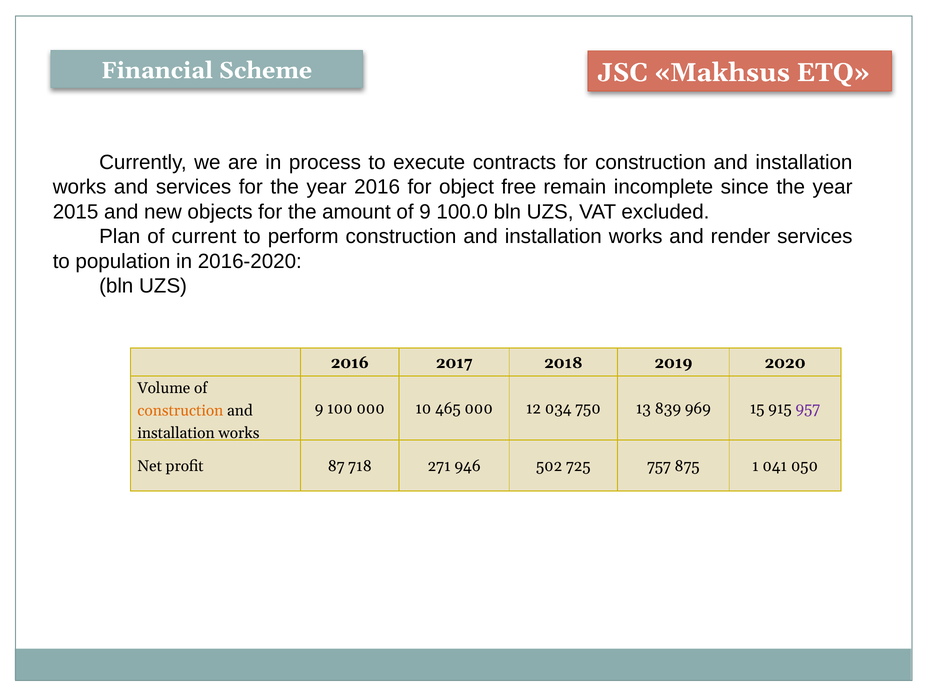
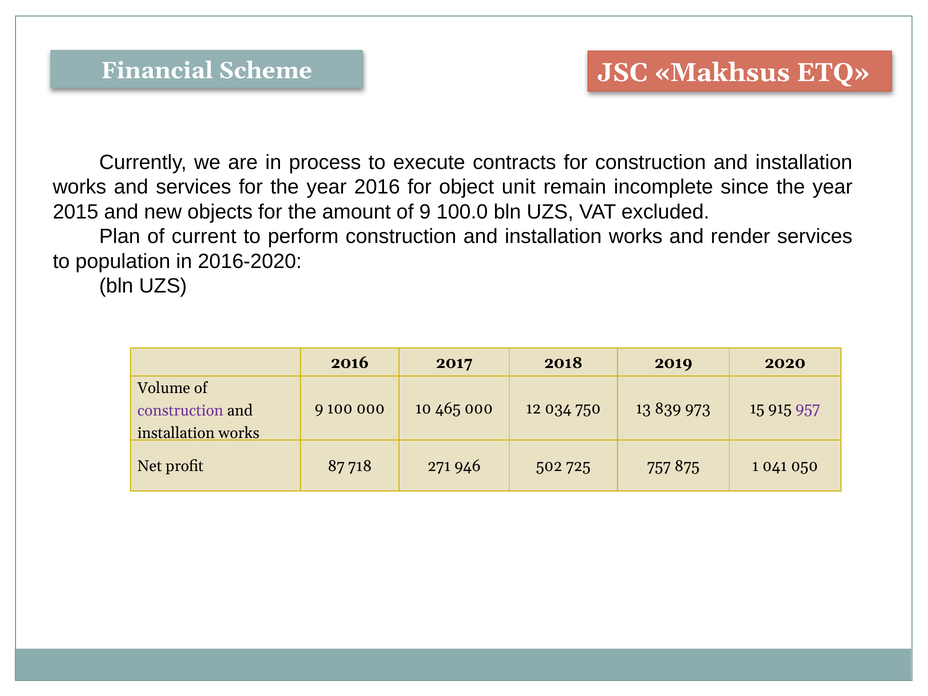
free: free -> unit
969: 969 -> 973
construction at (180, 411) colour: orange -> purple
